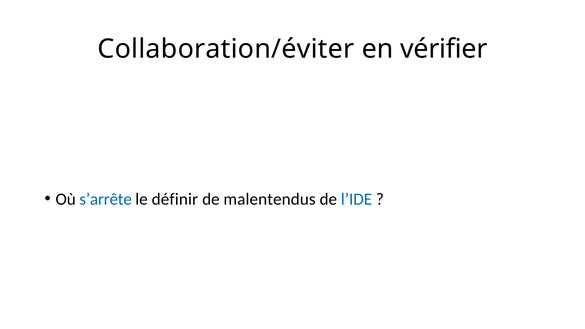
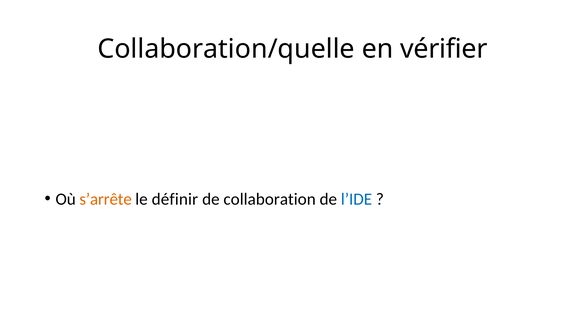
Collaboration/éviter: Collaboration/éviter -> Collaboration/quelle
s’arrête colour: blue -> orange
malentendus: malentendus -> collaboration
